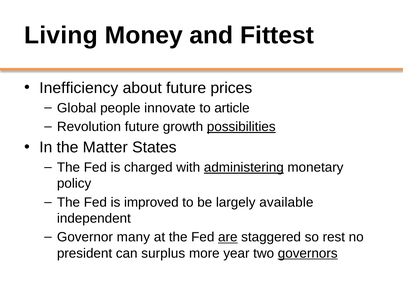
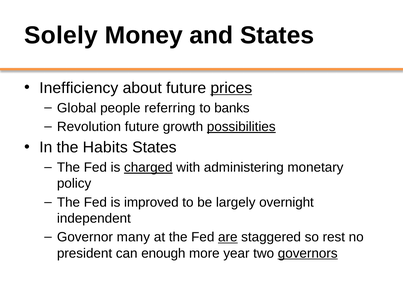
Living: Living -> Solely
and Fittest: Fittest -> States
prices underline: none -> present
innovate: innovate -> referring
article: article -> banks
Matter: Matter -> Habits
charged underline: none -> present
administering underline: present -> none
available: available -> overnight
surplus: surplus -> enough
